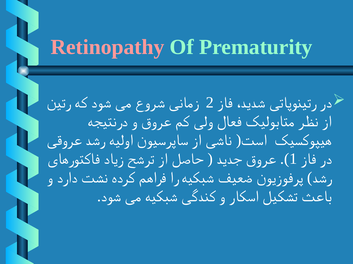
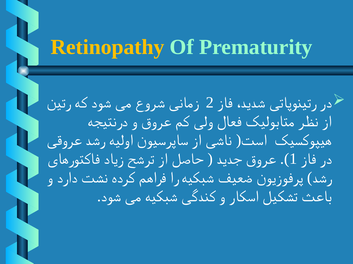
Retinopathy colour: pink -> yellow
